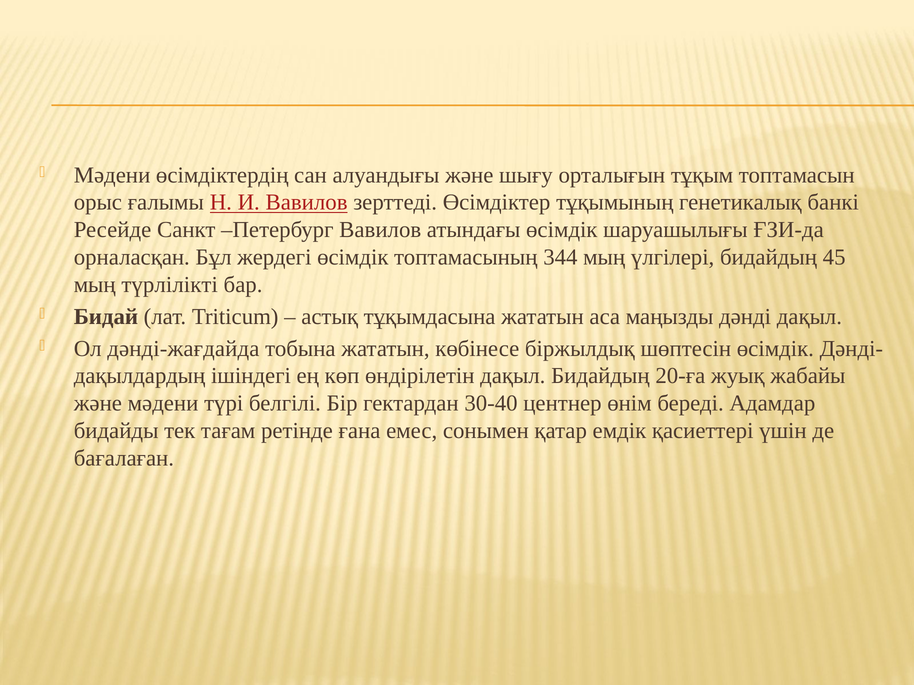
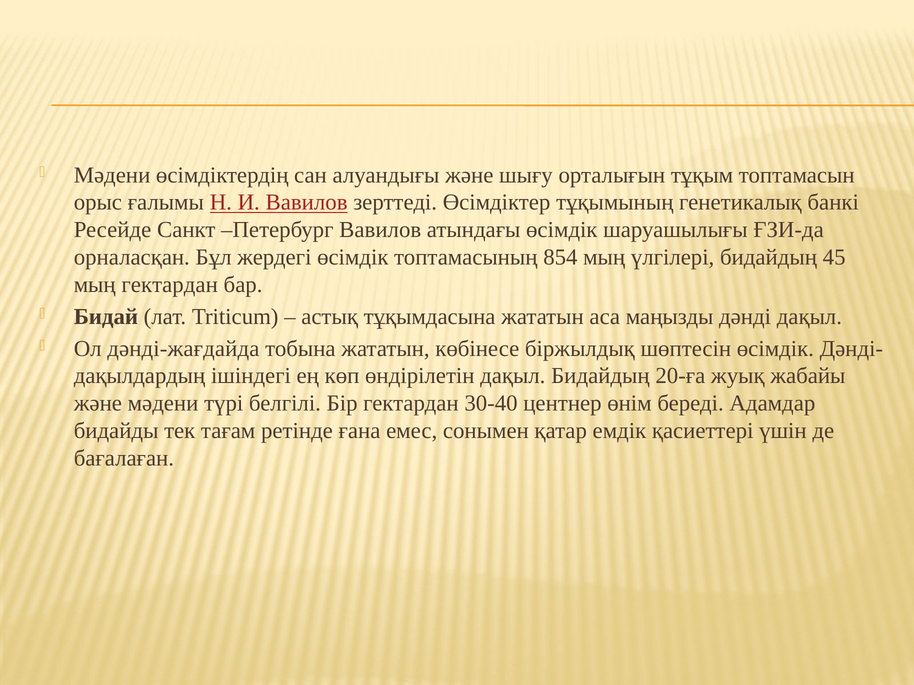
344: 344 -> 854
мың түрлілікті: түрлілікті -> гектардан
